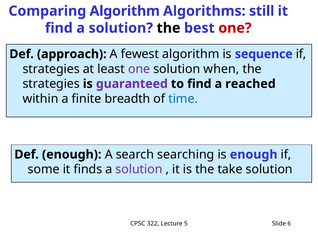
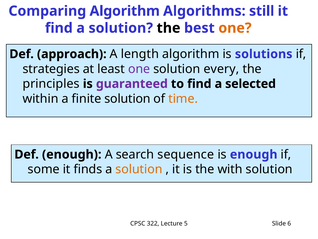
one at (235, 28) colour: red -> orange
fewest: fewest -> length
sequence: sequence -> solutions
when: when -> every
strategies at (51, 84): strategies -> principles
reached: reached -> selected
finite breadth: breadth -> solution
time colour: blue -> orange
searching: searching -> sequence
solution at (139, 169) colour: purple -> orange
take: take -> with
